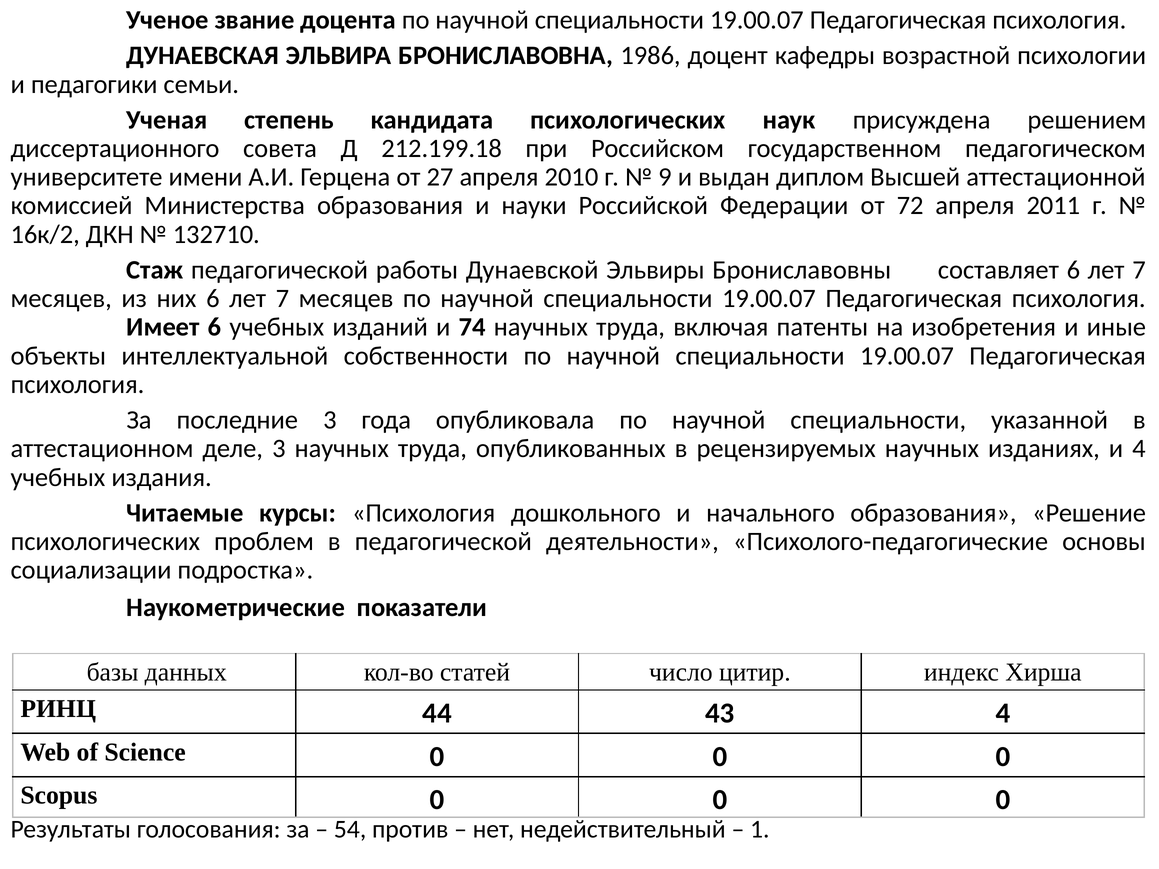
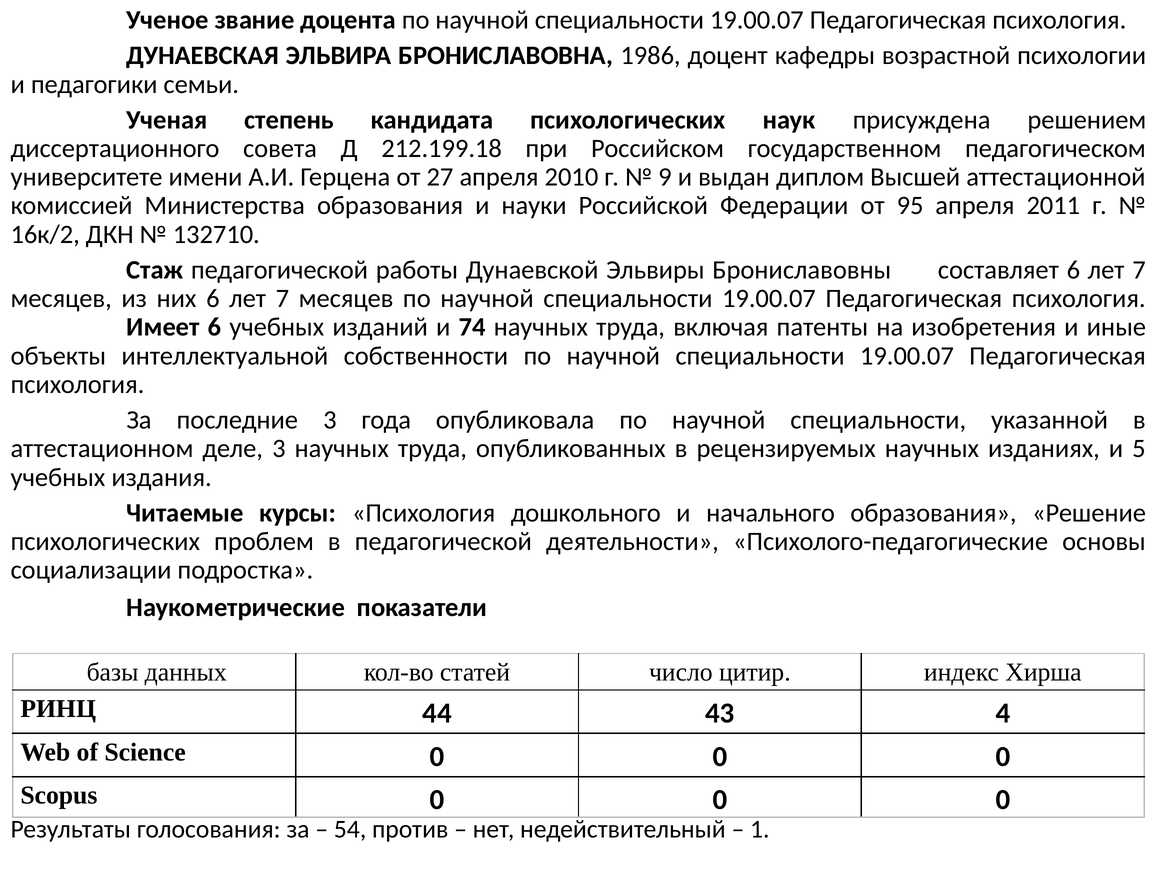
72: 72 -> 95
и 4: 4 -> 5
